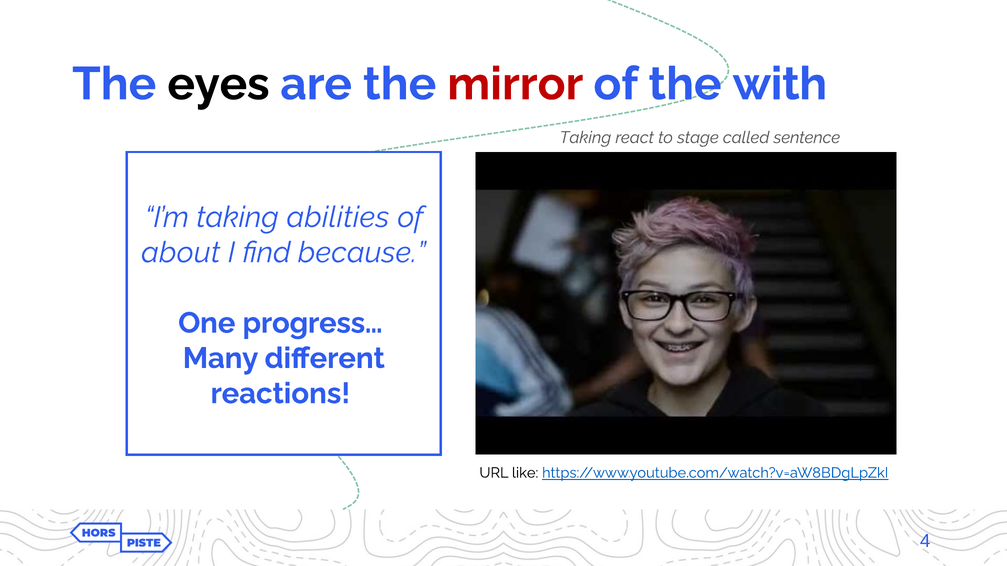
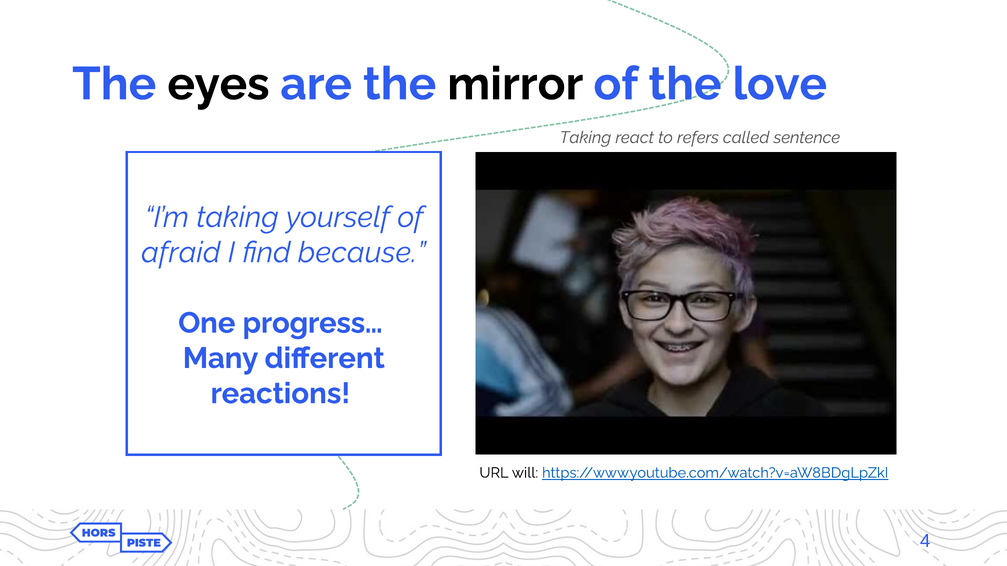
mirror colour: red -> black
with: with -> love
stage: stage -> refers
abilities: abilities -> yourself
about: about -> afraid
like: like -> will
